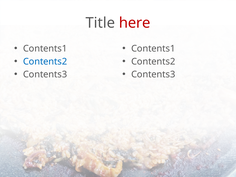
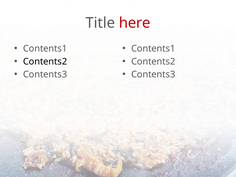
Contents2 at (45, 61) colour: blue -> black
